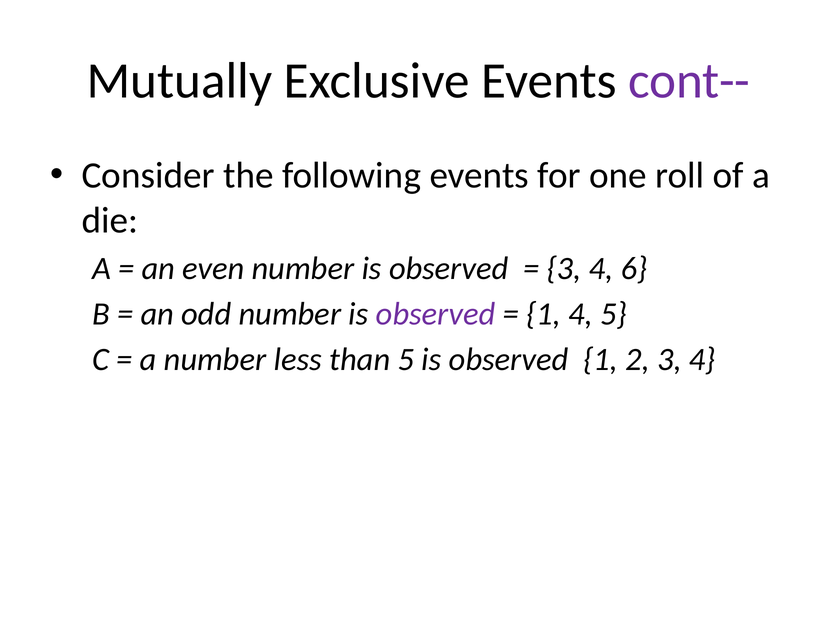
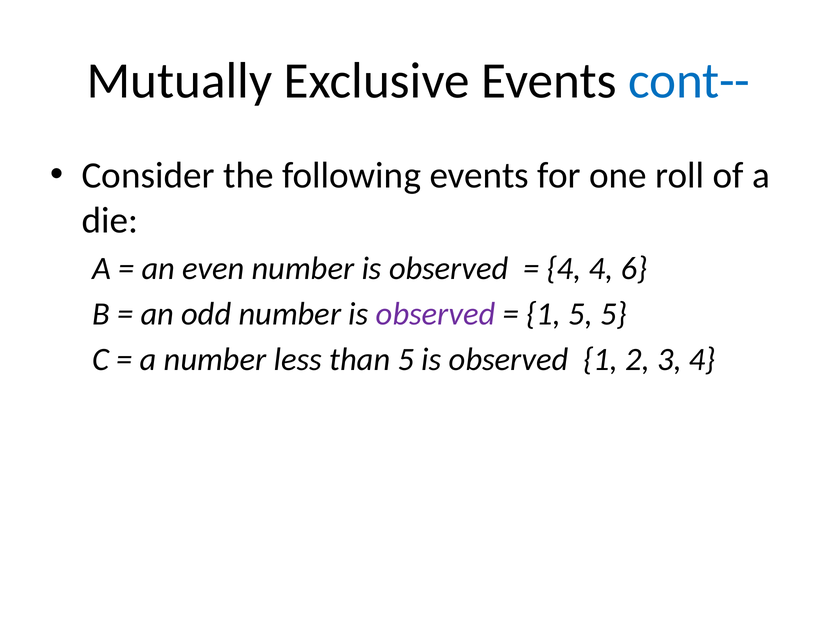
cont-- colour: purple -> blue
3 at (564, 268): 3 -> 4
1 4: 4 -> 5
